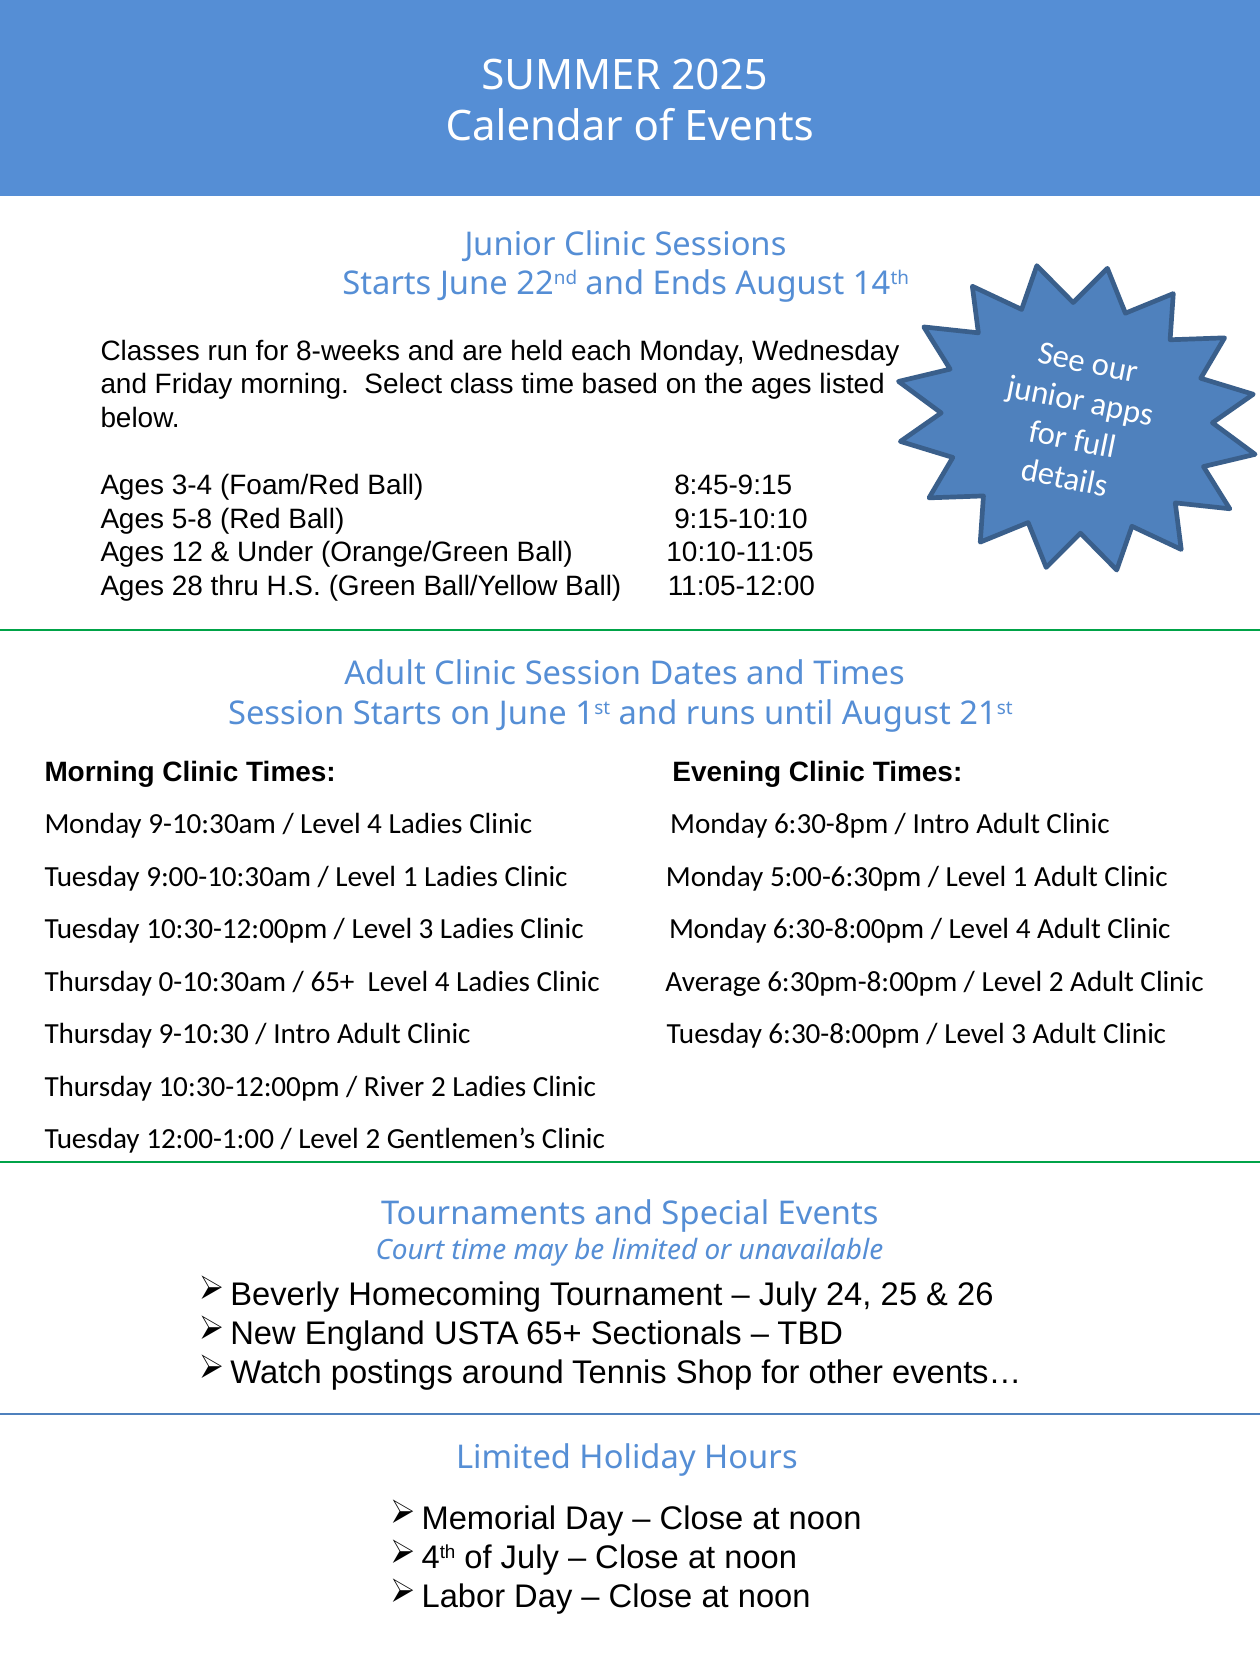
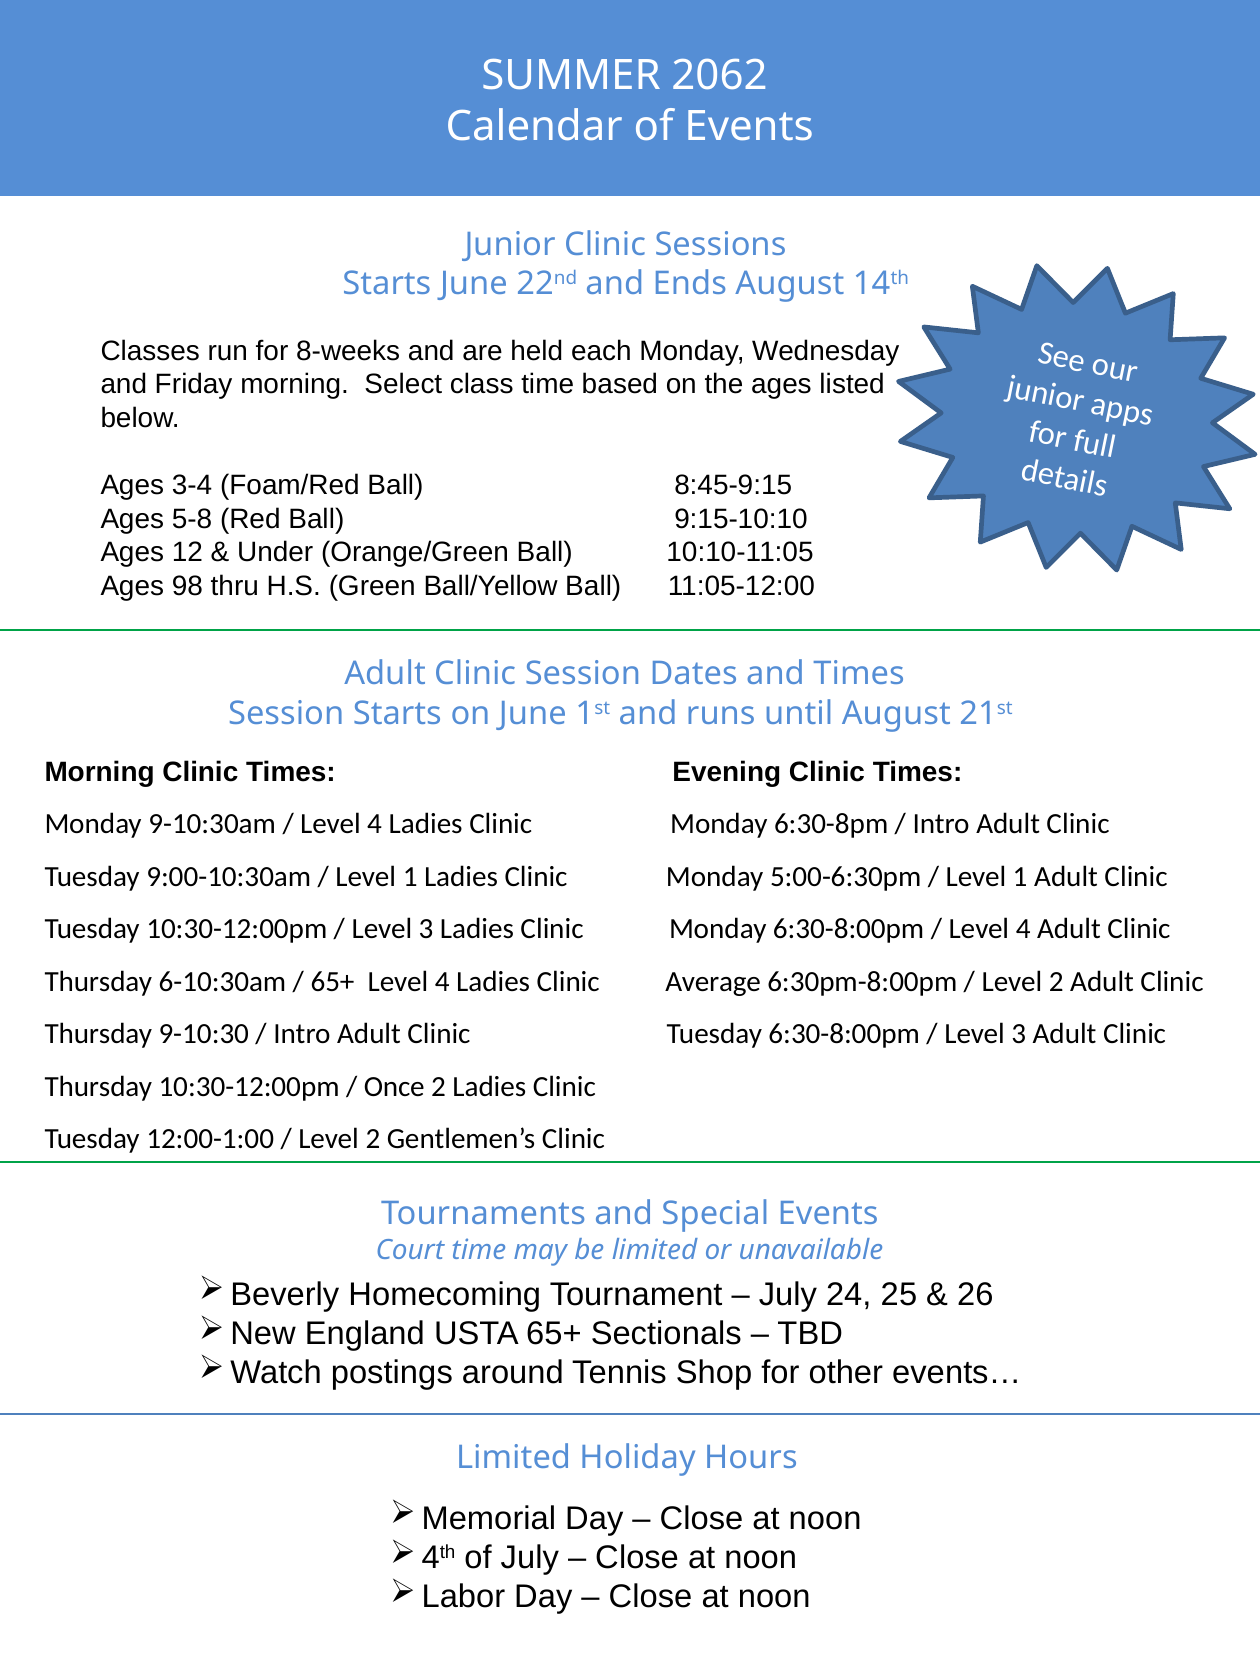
2025: 2025 -> 2062
28: 28 -> 98
0-10:30am: 0-10:30am -> 6-10:30am
River: River -> Once
